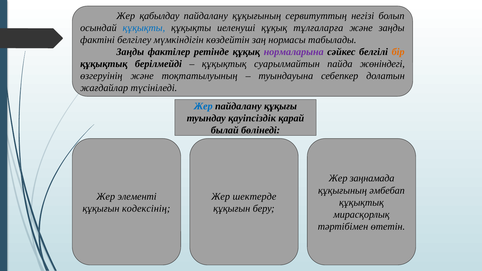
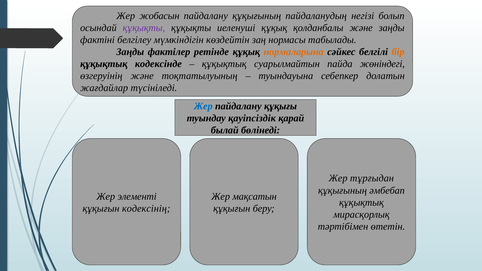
қабылдау: қабылдау -> жобасын
сервитуттың: сервитуттың -> пайдаланудың
құқықты at (144, 28) colour: blue -> purple
тұлғаларға: тұлғаларға -> қолданбалы
нормаларына colour: purple -> orange
берілмейді: берілмейді -> кодексінде
заңнамада: заңнамада -> тұрғыдан
шектерде: шектерде -> мақсатын
